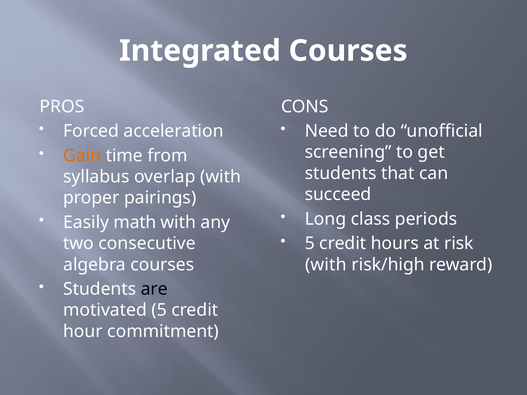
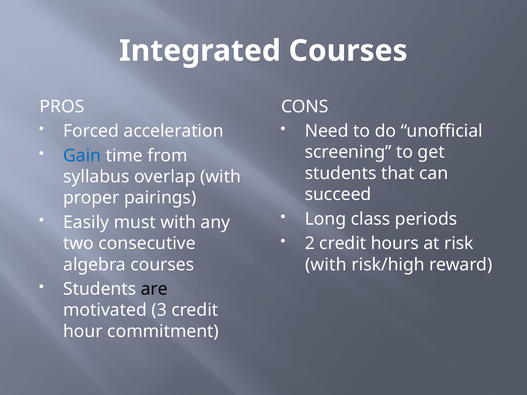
Gain colour: orange -> blue
math: math -> must
5 at (310, 244): 5 -> 2
motivated 5: 5 -> 3
